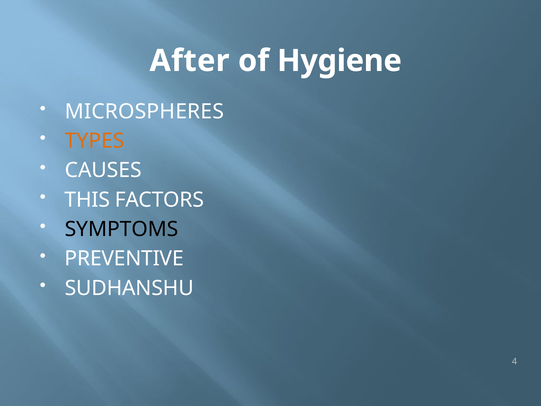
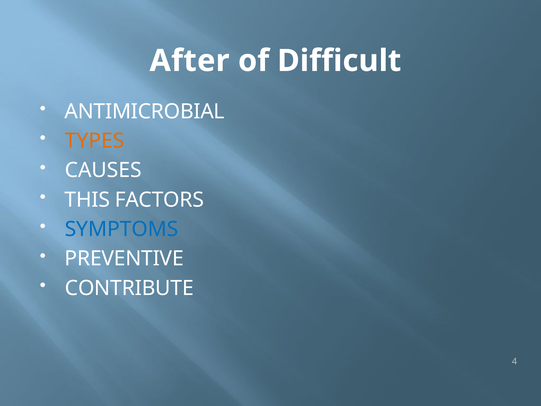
Hygiene: Hygiene -> Difficult
MICROSPHERES: MICROSPHERES -> ANTIMICROBIAL
SYMPTOMS colour: black -> blue
SUDHANSHU: SUDHANSHU -> CONTRIBUTE
